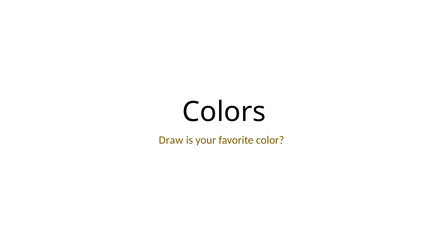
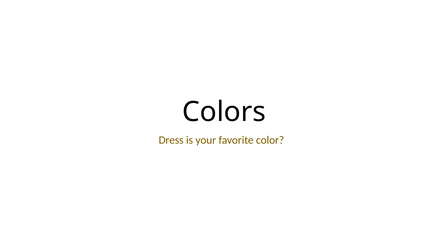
Draw: Draw -> Dress
